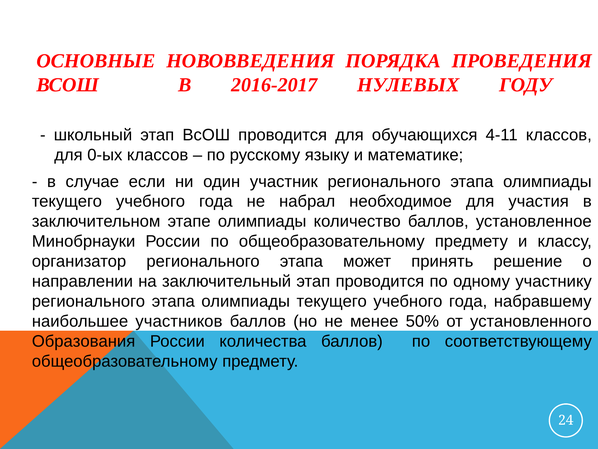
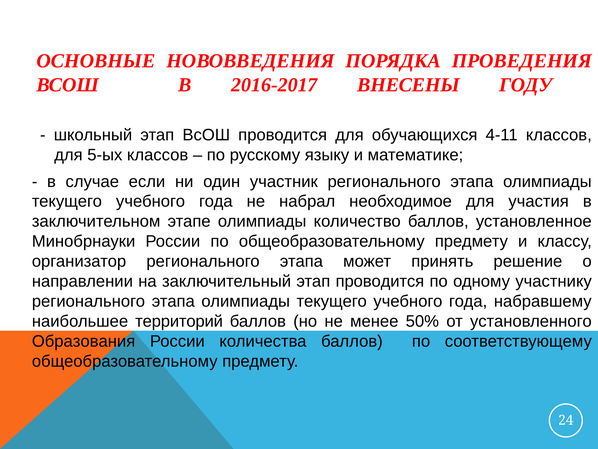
НУЛЕВЫХ: НУЛЕВЫХ -> ВНЕСЕНЫ
0-ых: 0-ых -> 5-ых
участников: участников -> территорий
